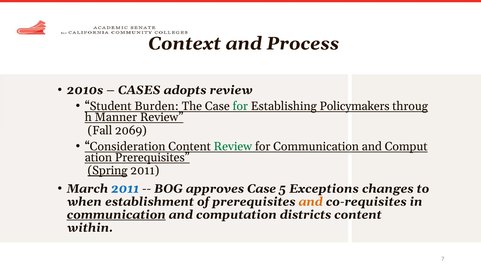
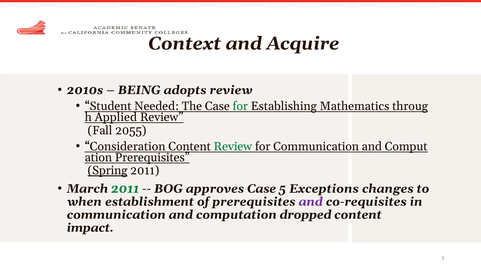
Process: Process -> Acquire
CASES: CASES -> BEING
Burden: Burden -> Needed
Policymakers: Policymakers -> Mathematics
Manner: Manner -> Applied
2069: 2069 -> 2055
2011 at (125, 188) colour: blue -> green
and at (311, 201) colour: orange -> purple
communication at (116, 214) underline: present -> none
districts: districts -> dropped
within: within -> impact
